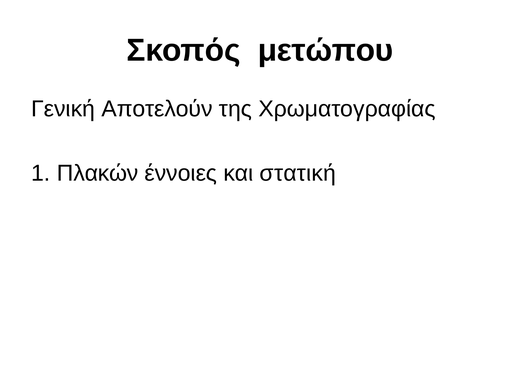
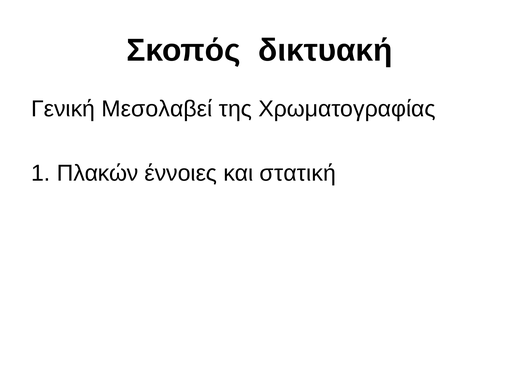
μετώπου: μετώπου -> δικτυακή
Αποτελούν: Αποτελούν -> Μεσολαβεί
